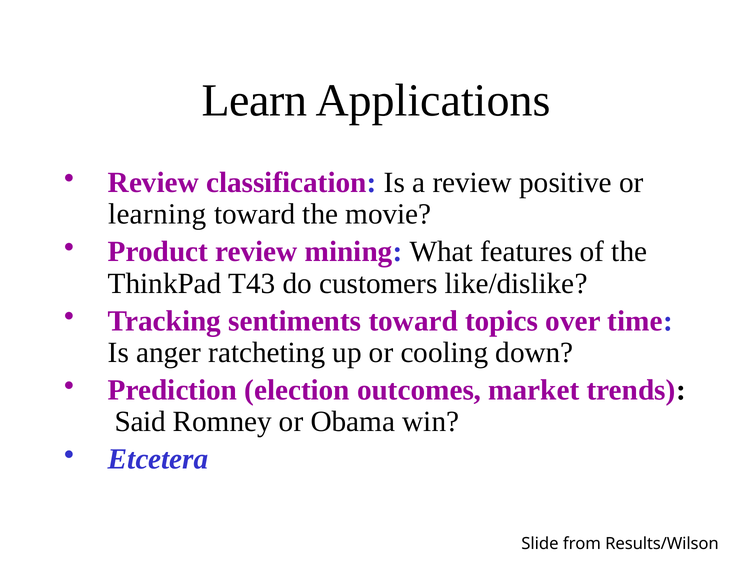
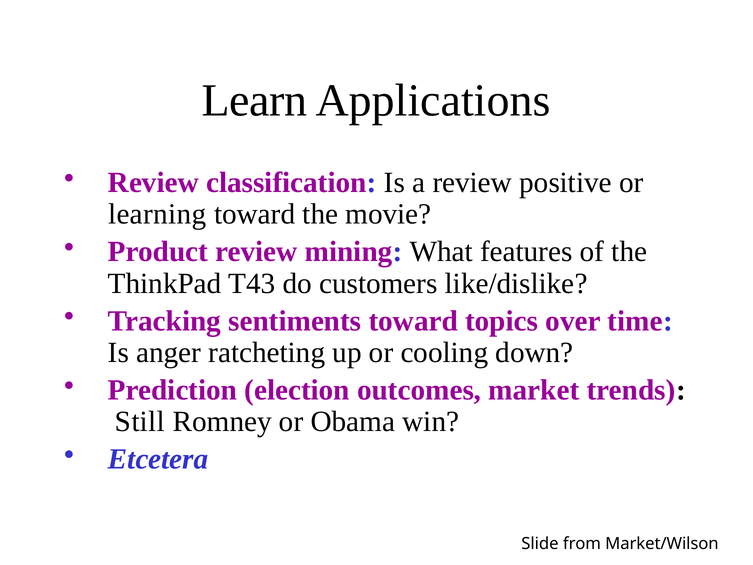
Said: Said -> Still
Results/Wilson: Results/Wilson -> Market/Wilson
